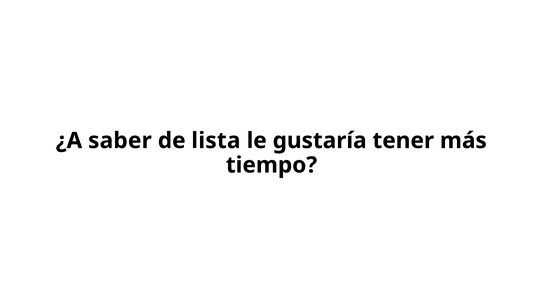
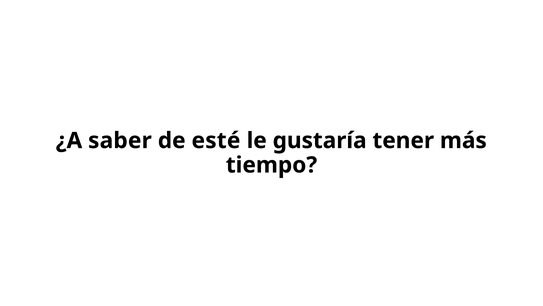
lista: lista -> esté
